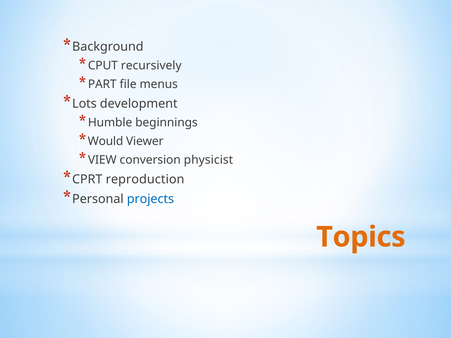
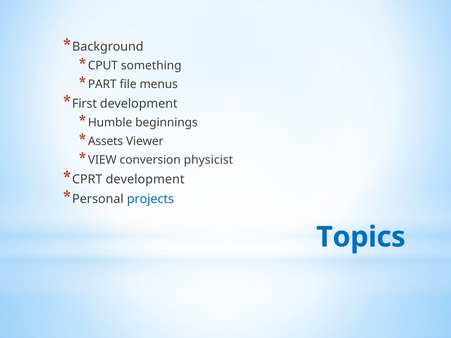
recursively: recursively -> something
Lots: Lots -> First
Would: Would -> Assets
CPRT reproduction: reproduction -> development
Topics colour: orange -> blue
